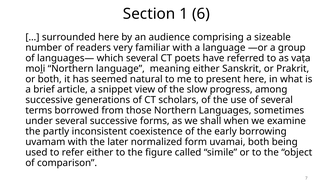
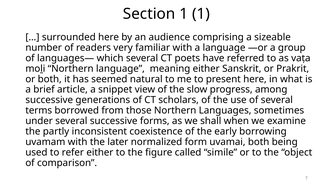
1 6: 6 -> 1
